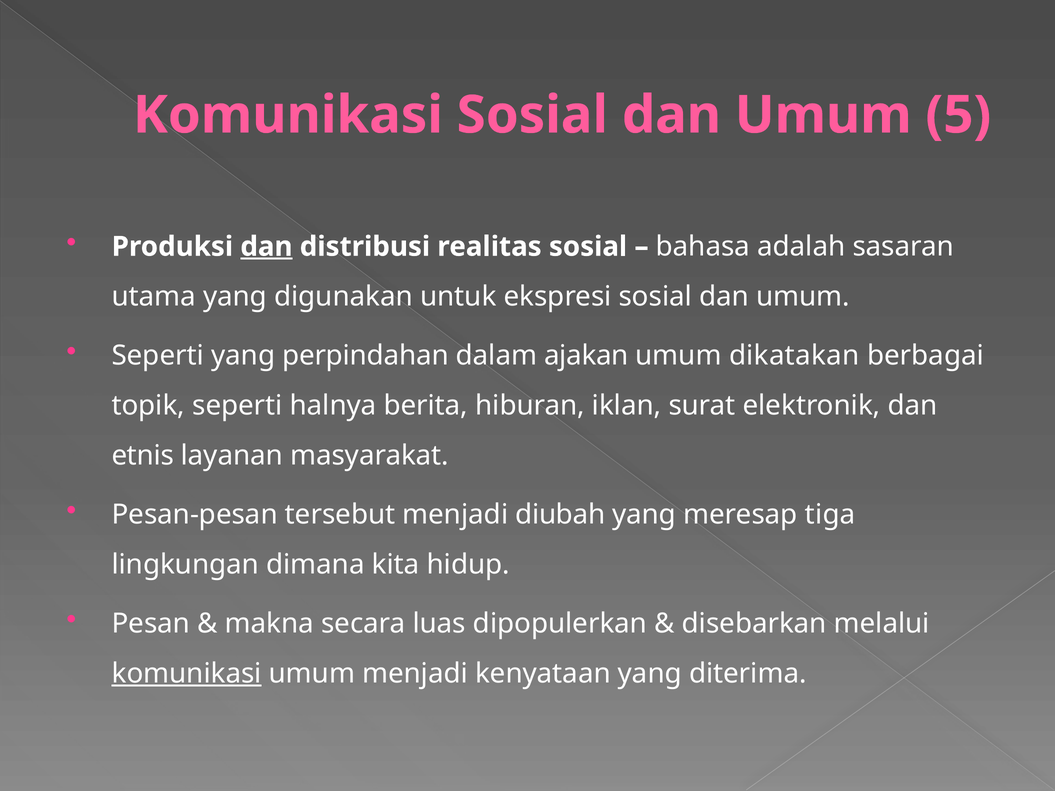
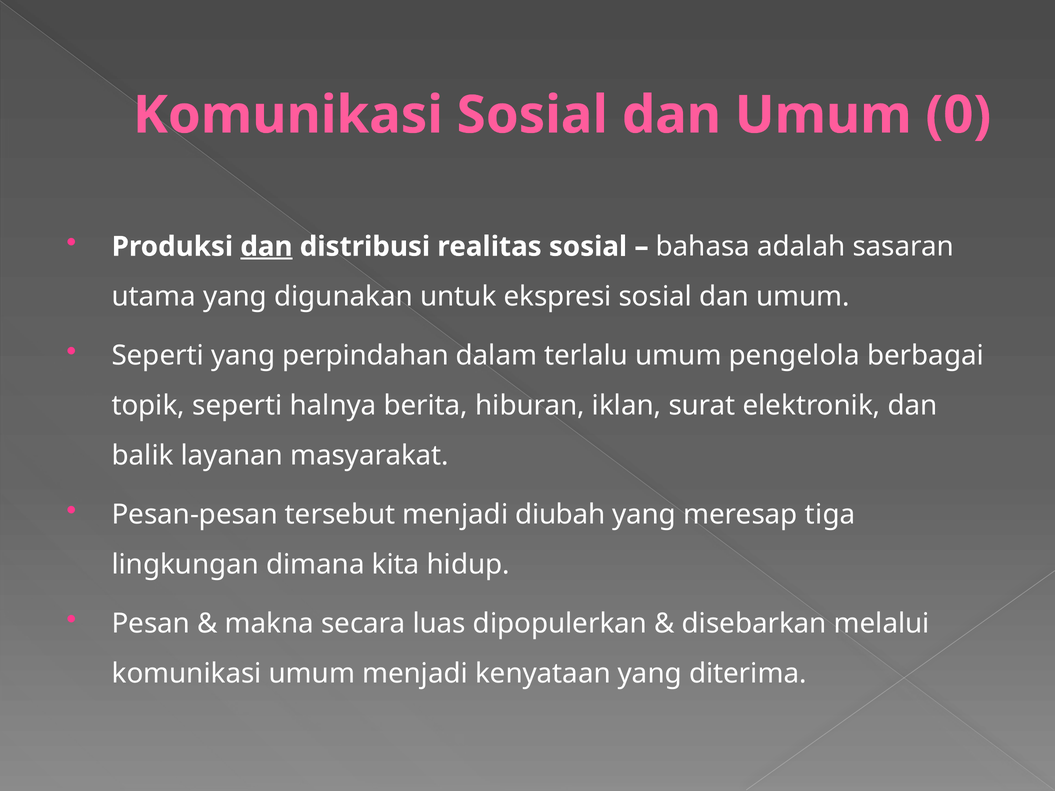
5: 5 -> 0
ajakan: ajakan -> terlalu
dikatakan: dikatakan -> pengelola
etnis: etnis -> balik
komunikasi at (187, 674) underline: present -> none
